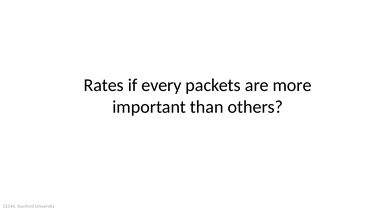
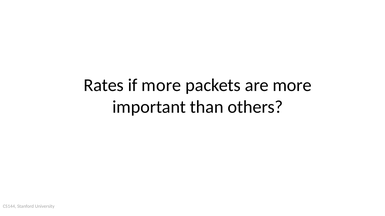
if every: every -> more
